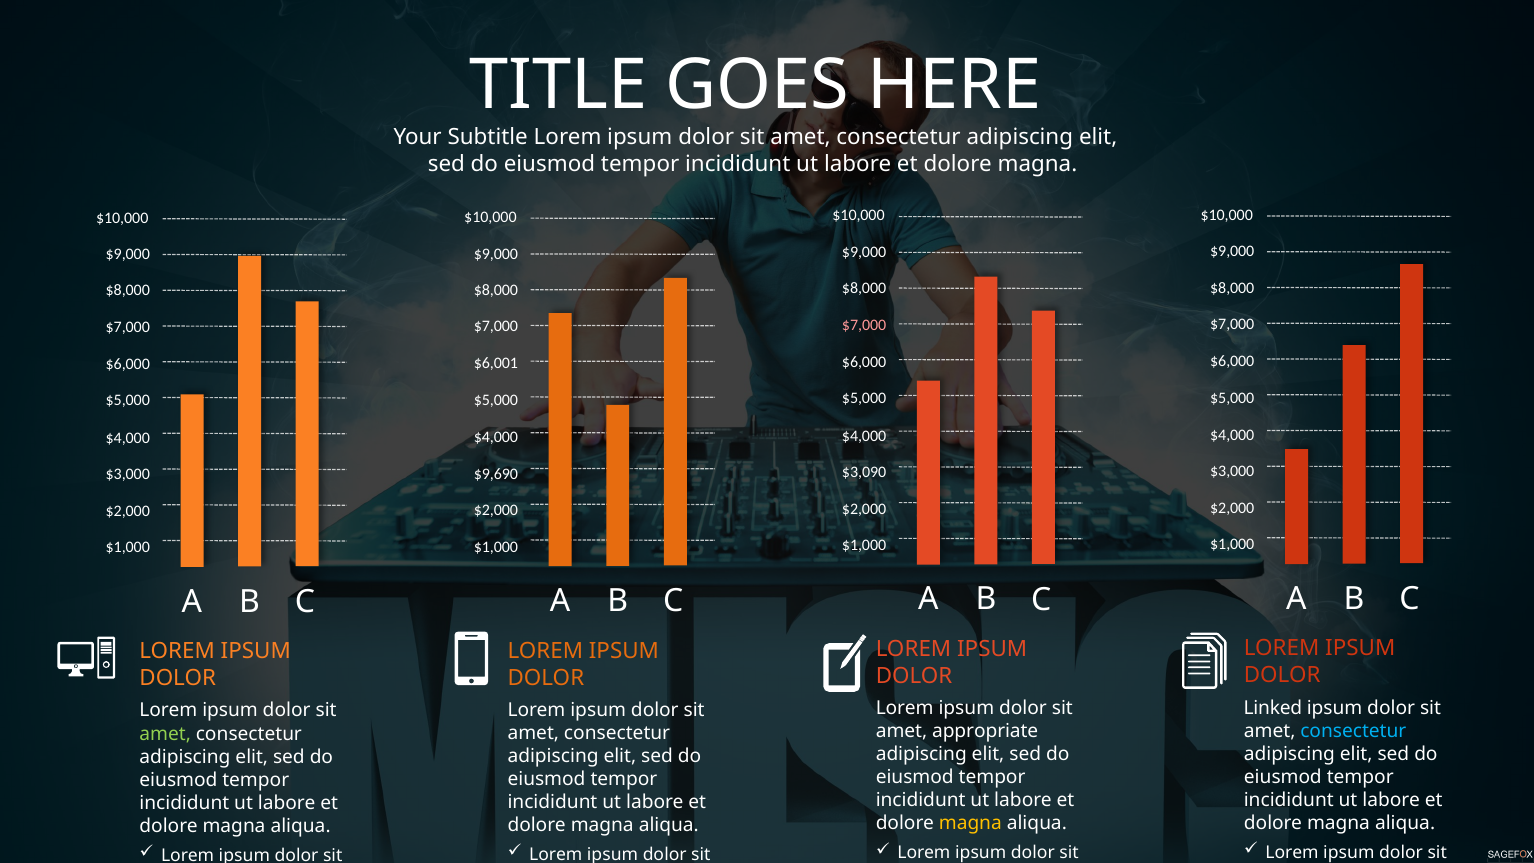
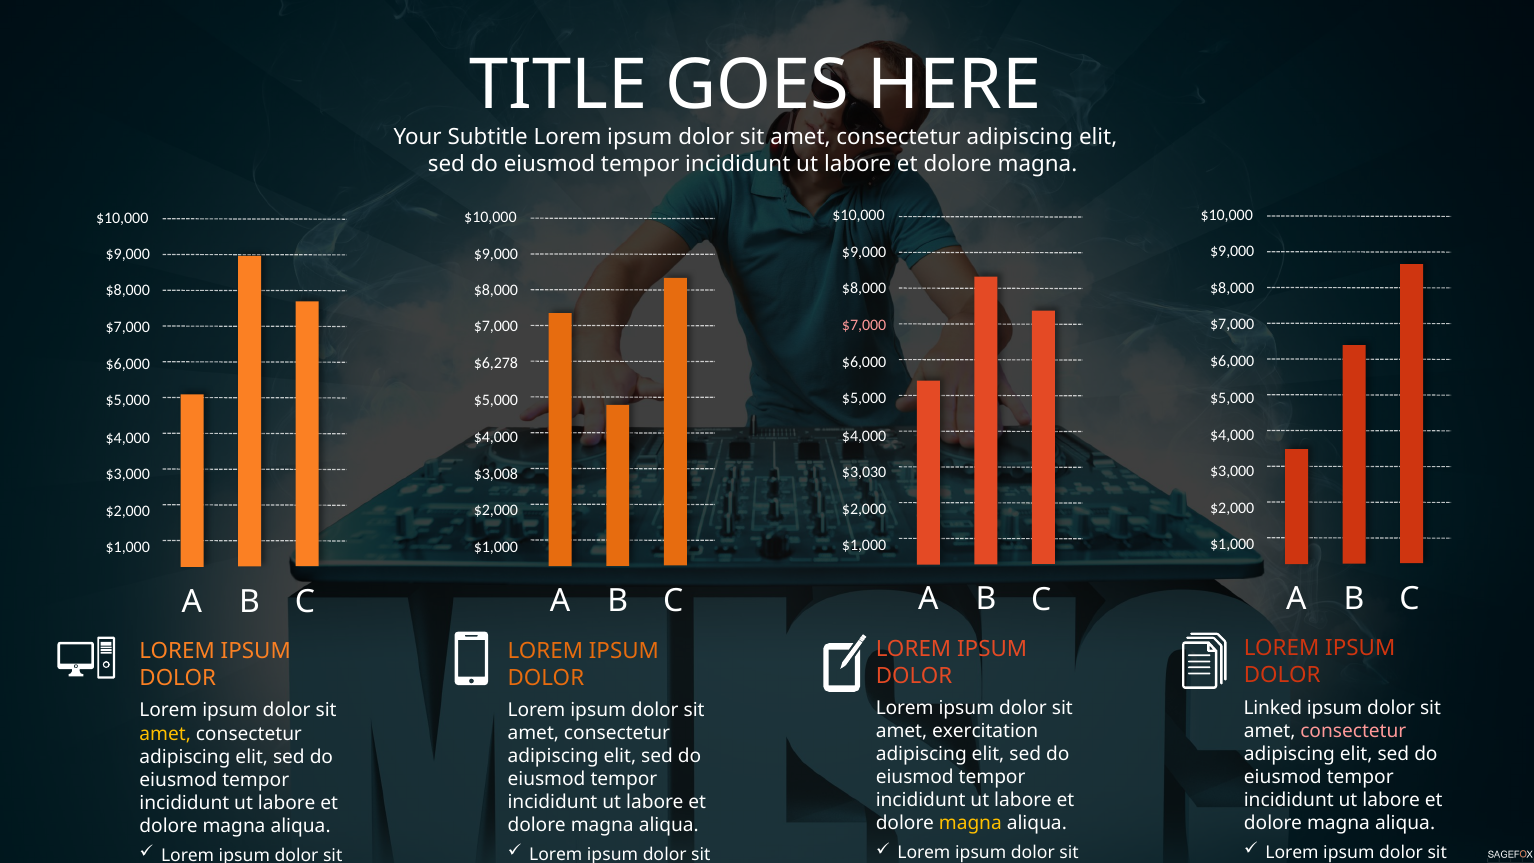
$6,001: $6,001 -> $6,278
$3,090: $3,090 -> $3,030
$9,690: $9,690 -> $3,008
consectetur at (1353, 731) colour: light blue -> pink
appropriate: appropriate -> exercitation
amet at (165, 734) colour: light green -> yellow
